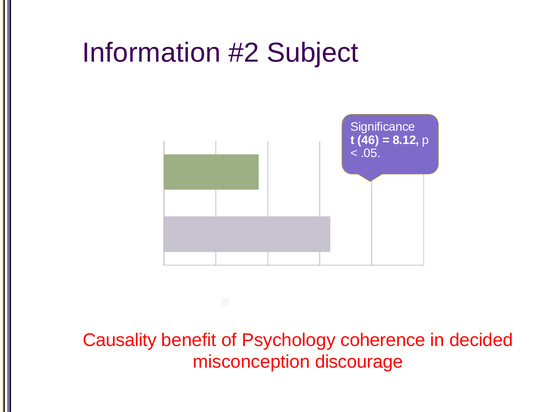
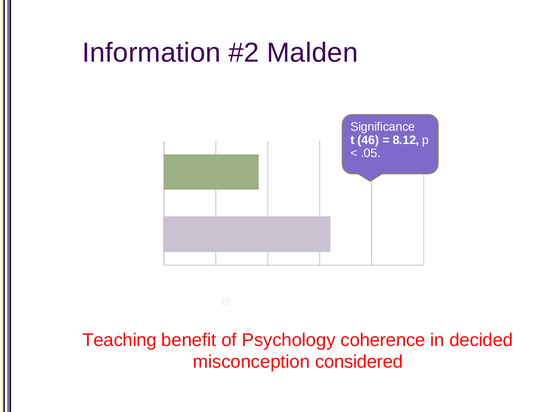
Subject: Subject -> Malden
Causality: Causality -> Teaching
discourage: discourage -> considered
